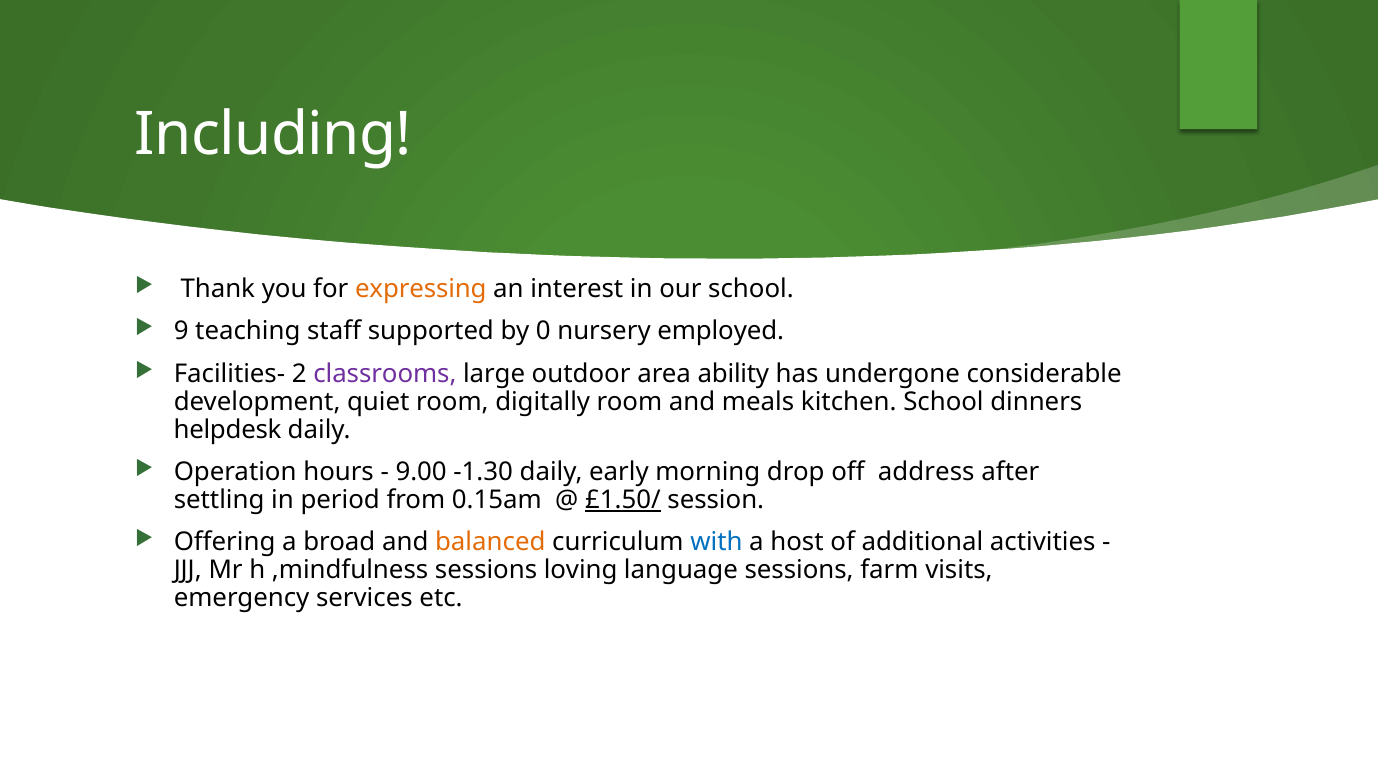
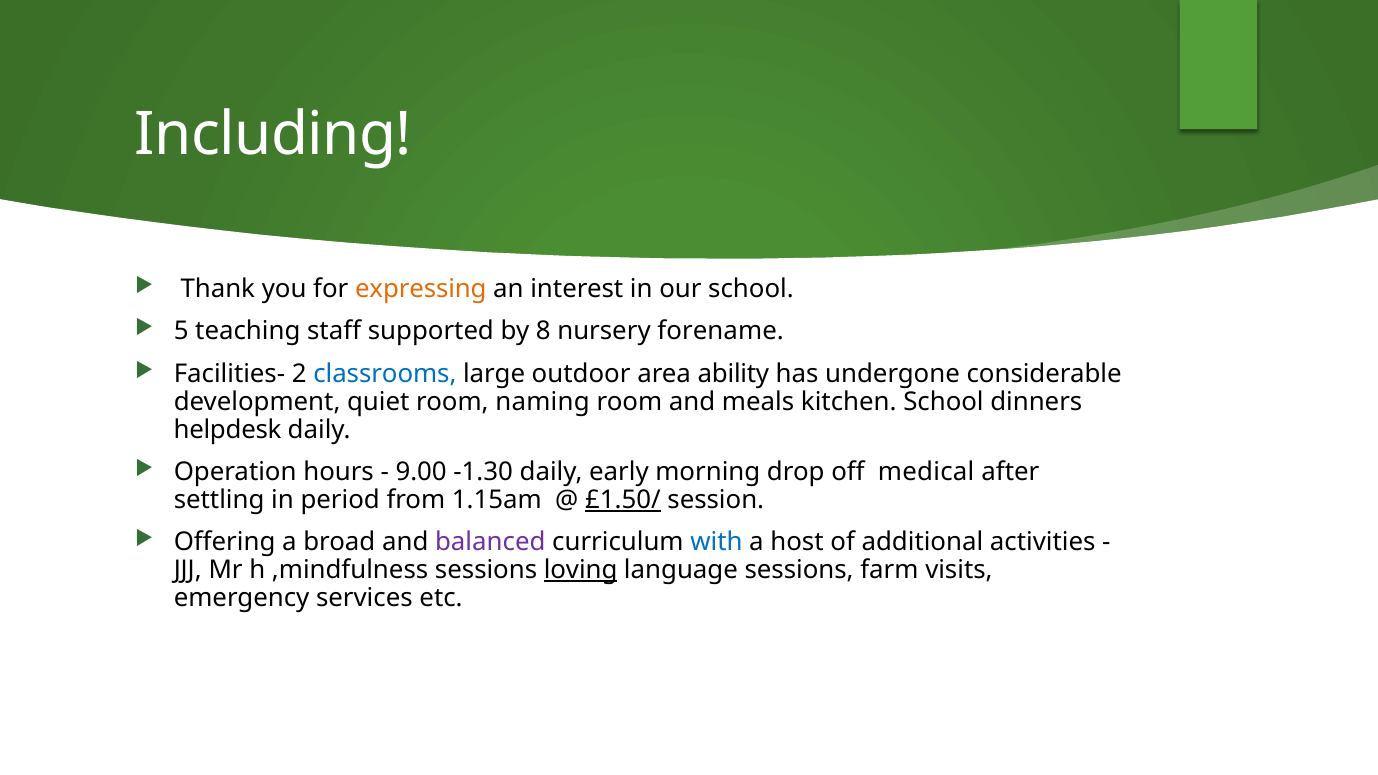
9: 9 -> 5
0: 0 -> 8
employed: employed -> forename
classrooms colour: purple -> blue
digitally: digitally -> naming
address: address -> medical
0.15am: 0.15am -> 1.15am
balanced colour: orange -> purple
loving underline: none -> present
